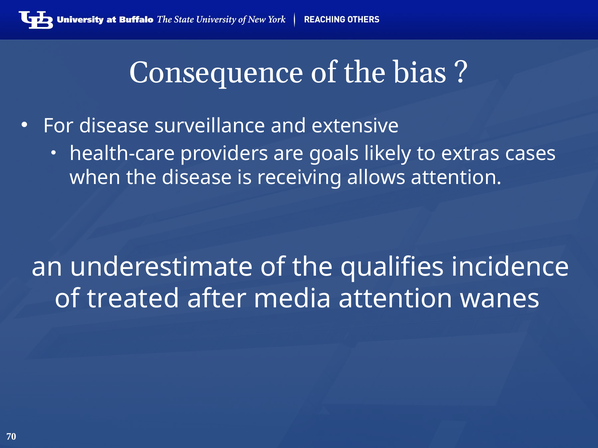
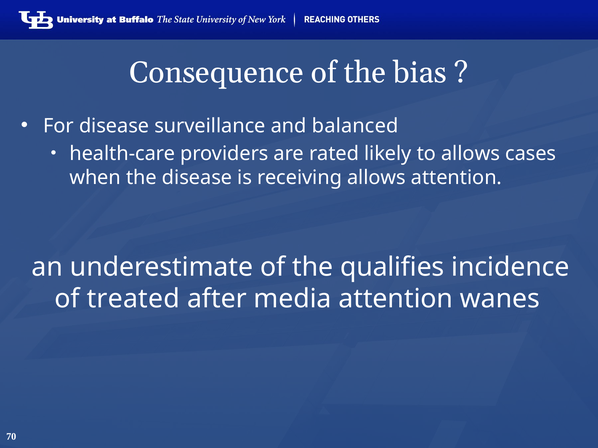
extensive: extensive -> balanced
goals: goals -> rated
to extras: extras -> allows
